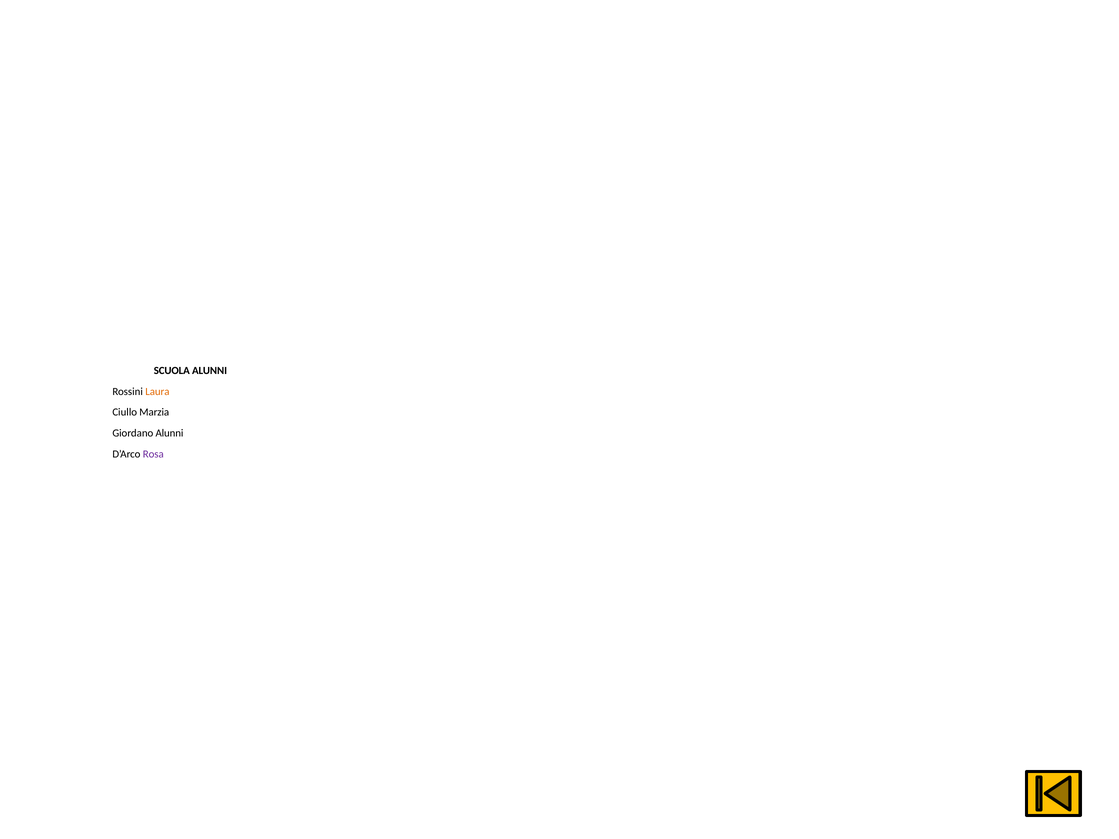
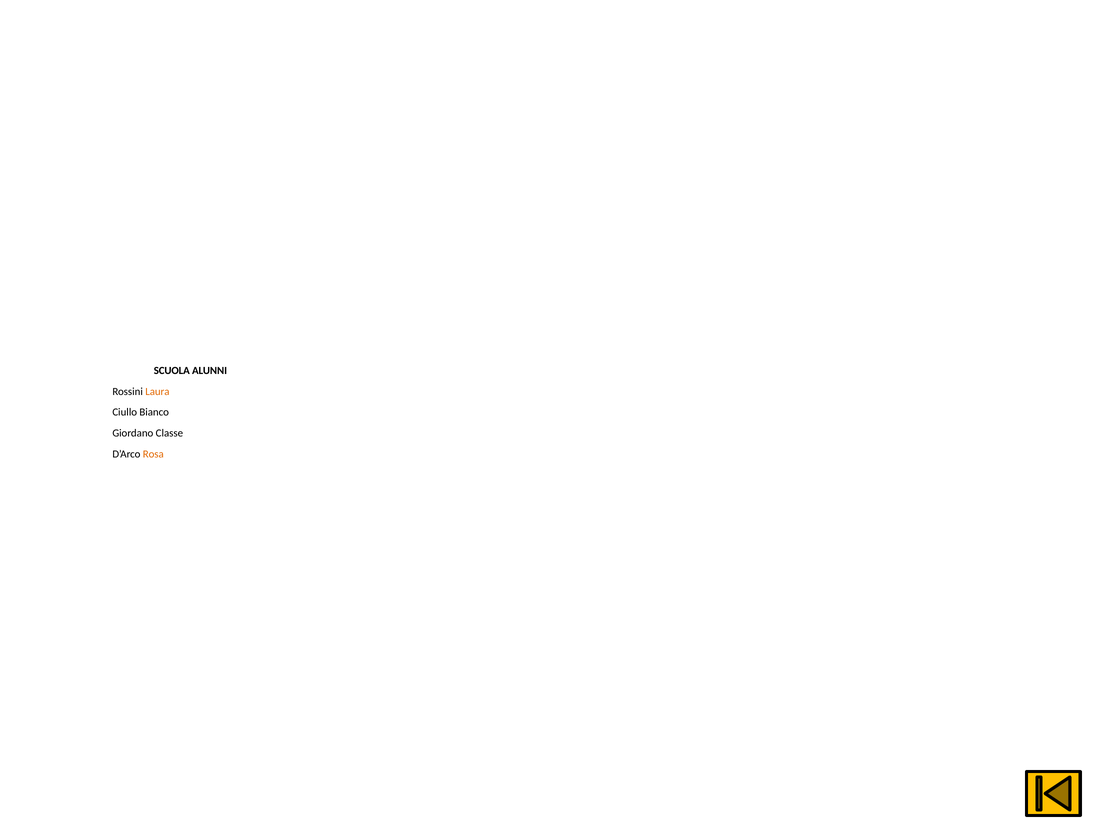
Marzia: Marzia -> Bianco
Giordano Alunni: Alunni -> Classe
Rosa colour: purple -> orange
